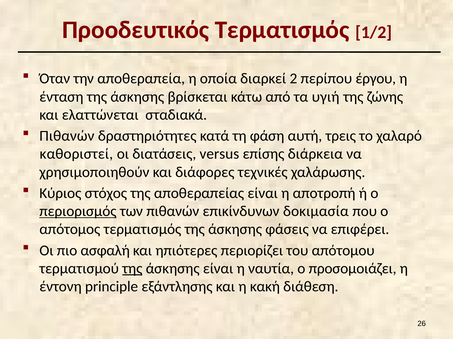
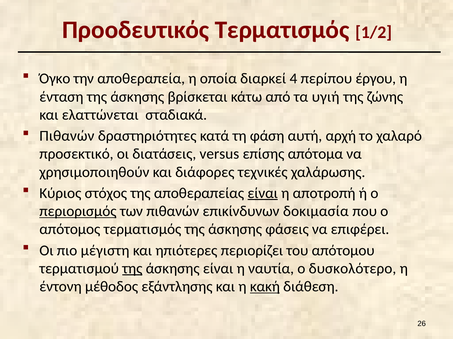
Όταν: Όταν -> Όγκο
2: 2 -> 4
τρεις: τρεις -> αρχή
καθοριστεί: καθοριστεί -> προσεκτικό
διάρκεια: διάρκεια -> απότομα
είναι at (263, 194) underline: none -> present
ασφαλή: ασφαλή -> μέγιστη
προσομοιάζει: προσομοιάζει -> δυσκολότερο
principle: principle -> μέθοδος
κακή underline: none -> present
